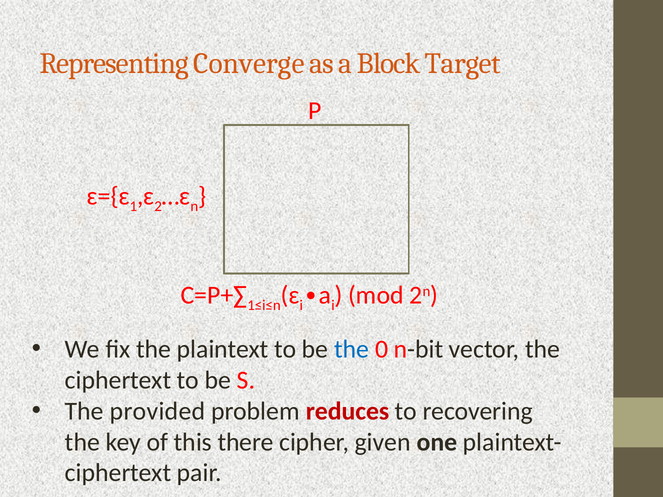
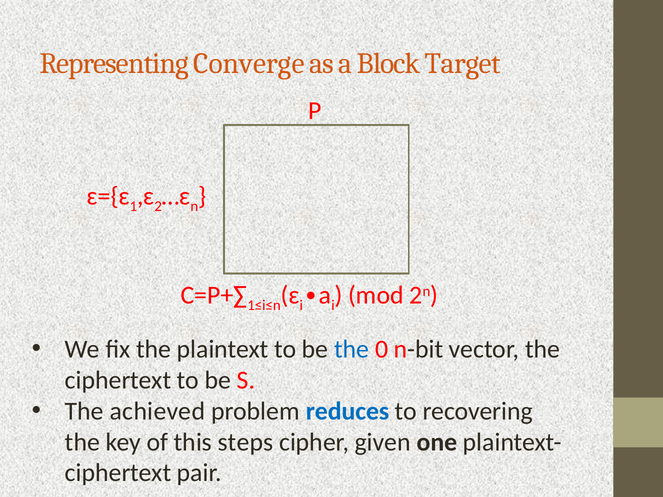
provided: provided -> achieved
reduces colour: red -> blue
there: there -> steps
